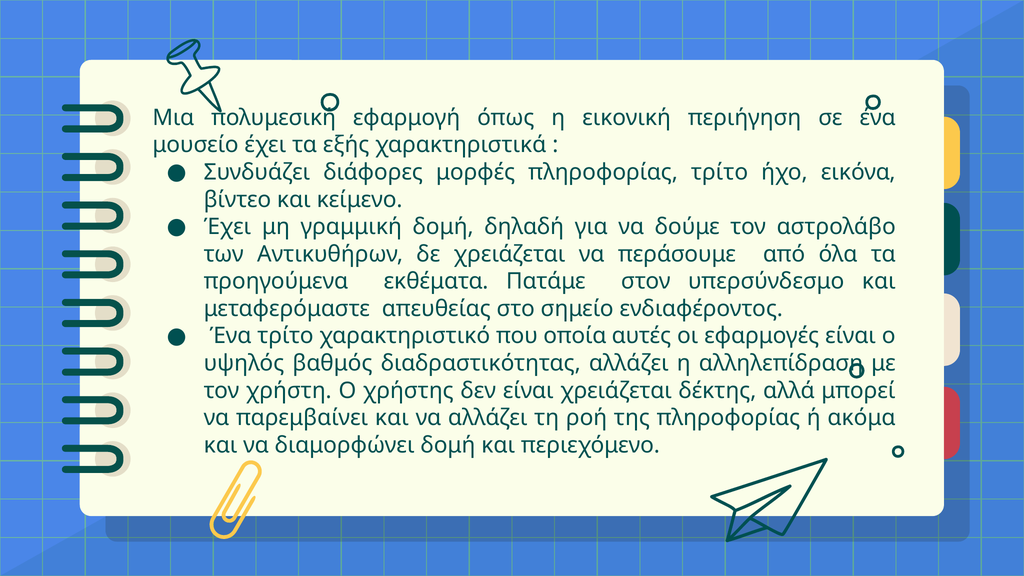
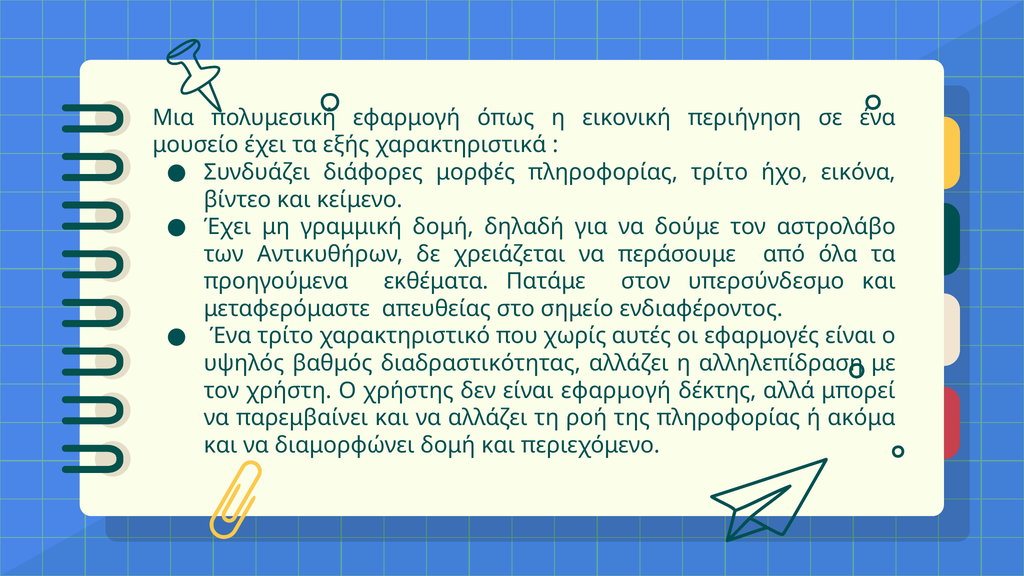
οποία: οποία -> χωρίς
είναι χρειάζεται: χρειάζεται -> εφαρμογή
